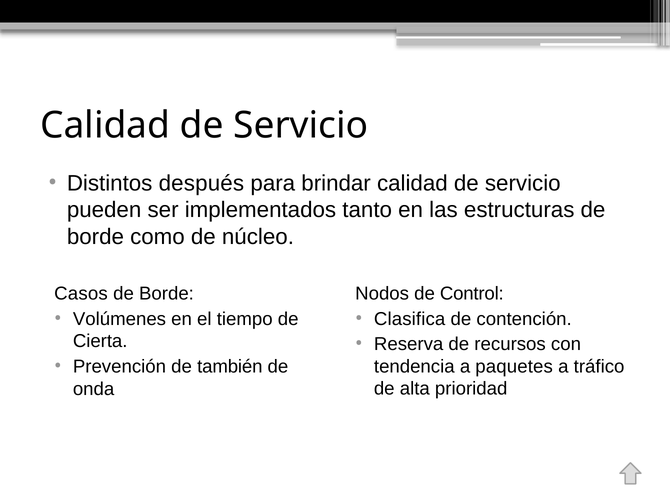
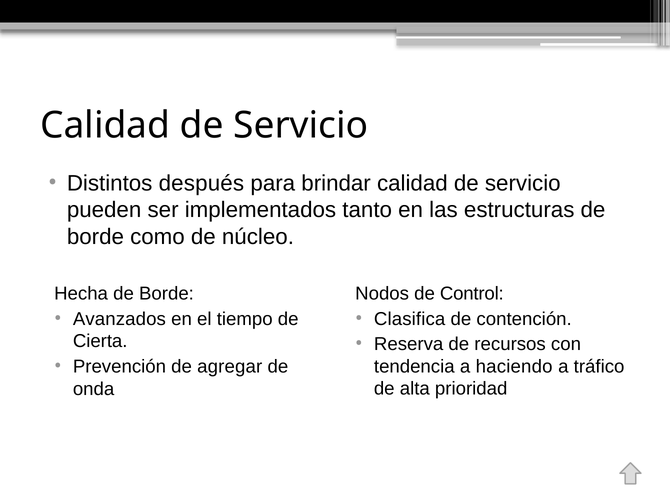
Casos: Casos -> Hecha
Volúmenes: Volúmenes -> Avanzados
paquetes: paquetes -> haciendo
también: también -> agregar
